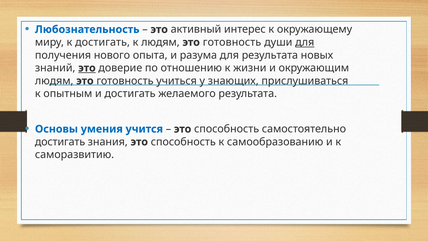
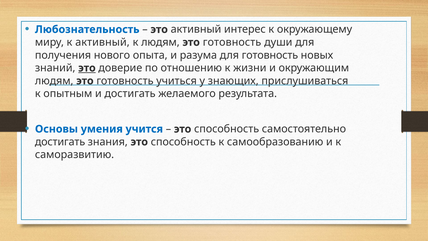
к достигать: достигать -> активный
для at (305, 42) underline: present -> none
для результата: результата -> готовность
